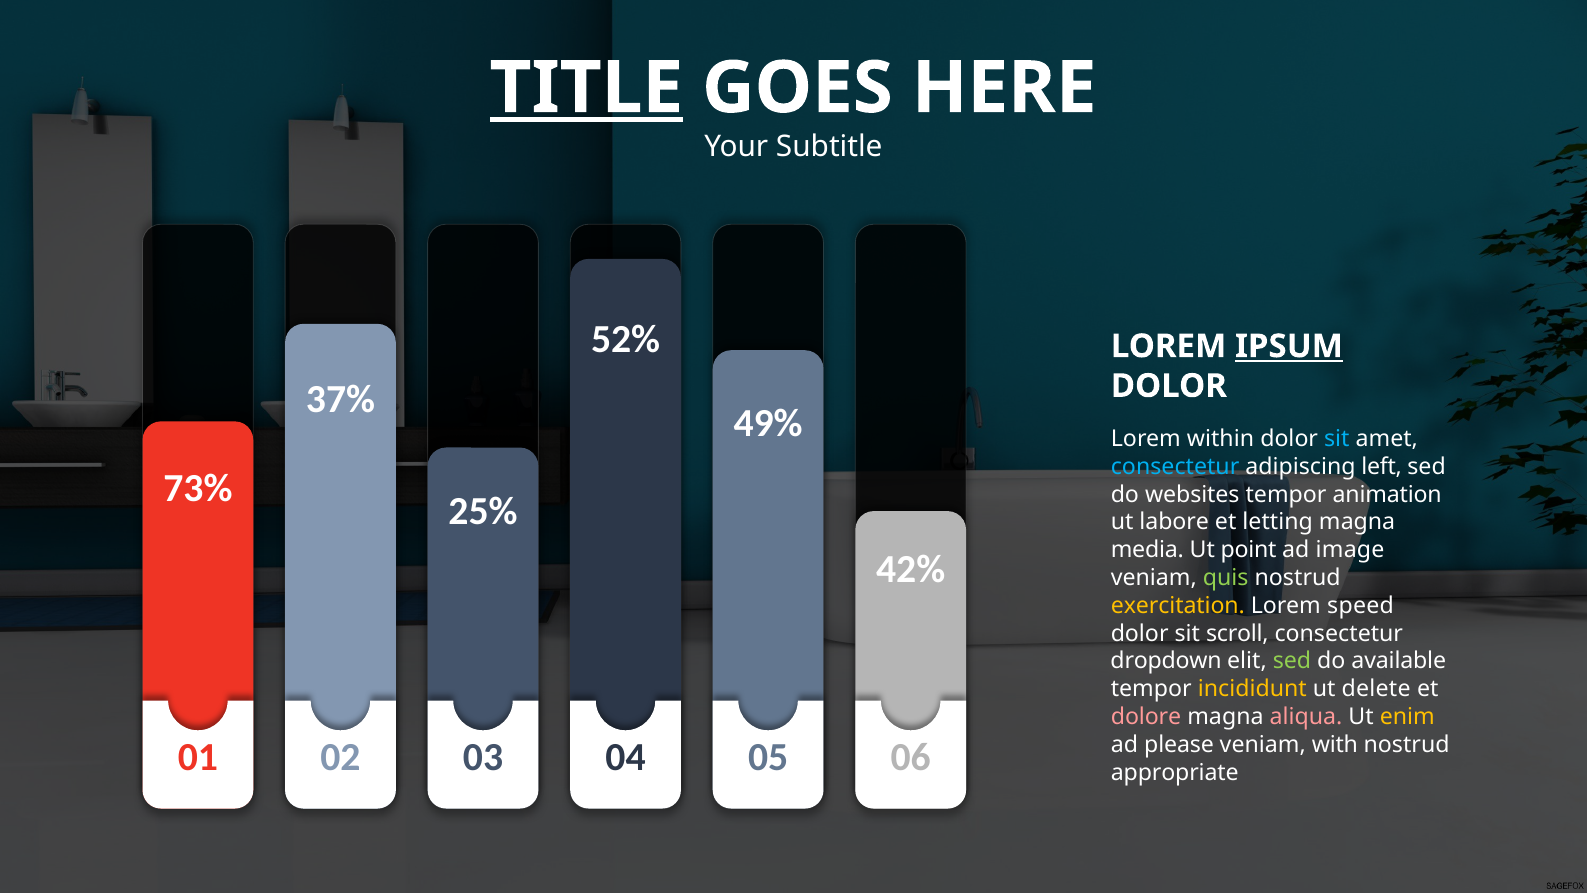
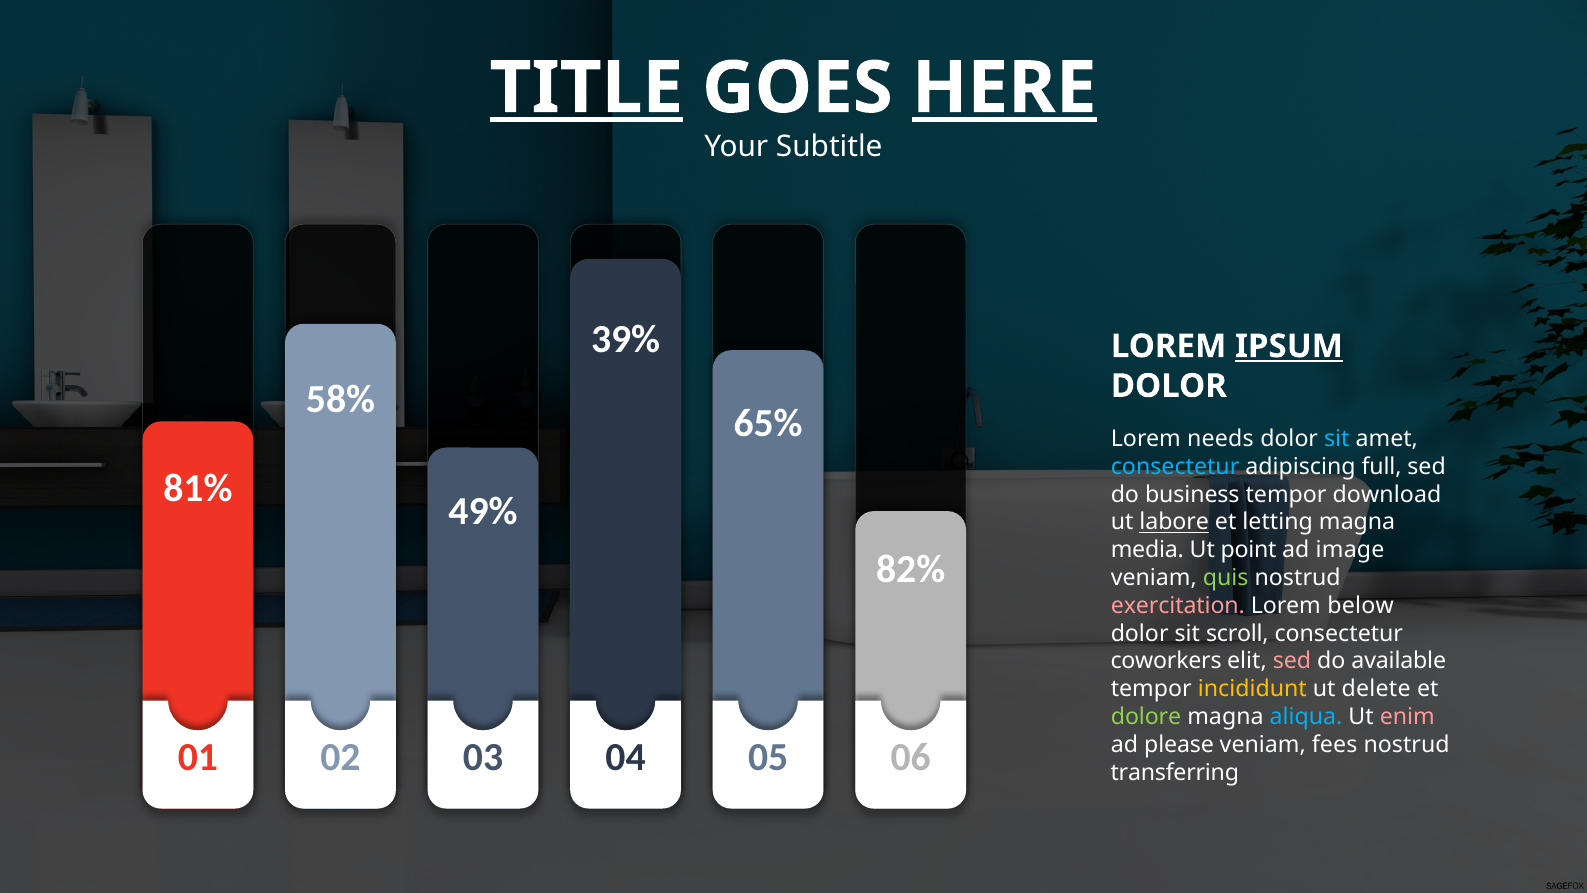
HERE underline: none -> present
52%: 52% -> 39%
37%: 37% -> 58%
49%: 49% -> 65%
within: within -> needs
left: left -> full
73%: 73% -> 81%
websites: websites -> business
animation: animation -> download
25%: 25% -> 49%
labore underline: none -> present
42%: 42% -> 82%
exercitation colour: yellow -> pink
speed: speed -> below
dropdown: dropdown -> coworkers
sed at (1292, 661) colour: light green -> pink
dolore colour: pink -> light green
aliqua colour: pink -> light blue
enim colour: yellow -> pink
with: with -> fees
appropriate: appropriate -> transferring
